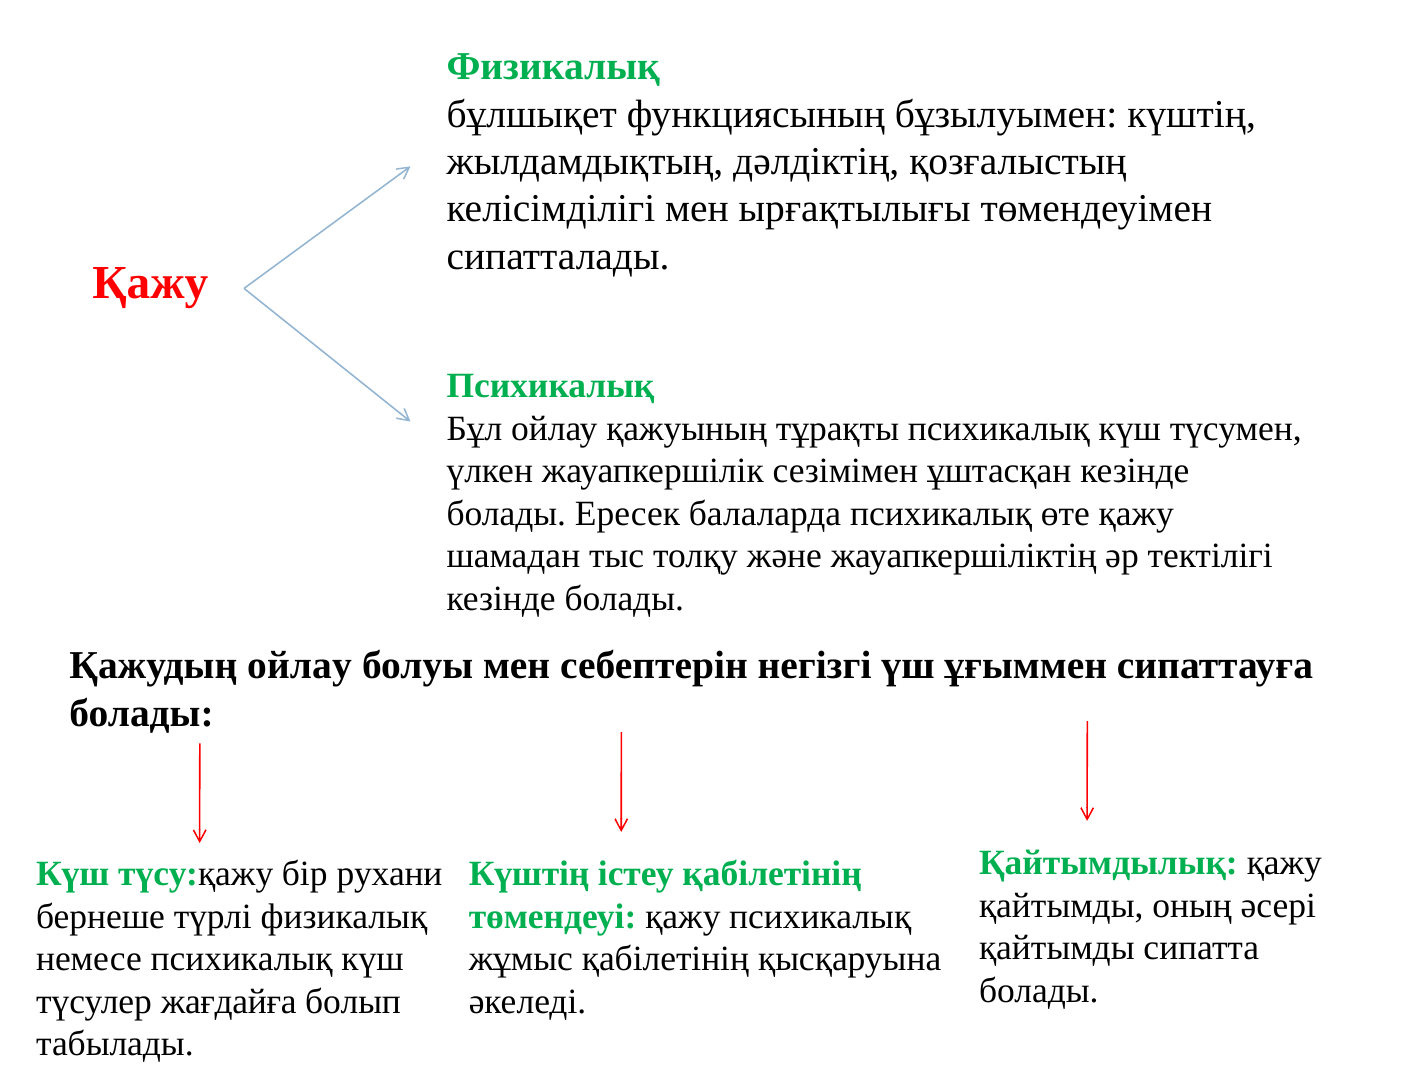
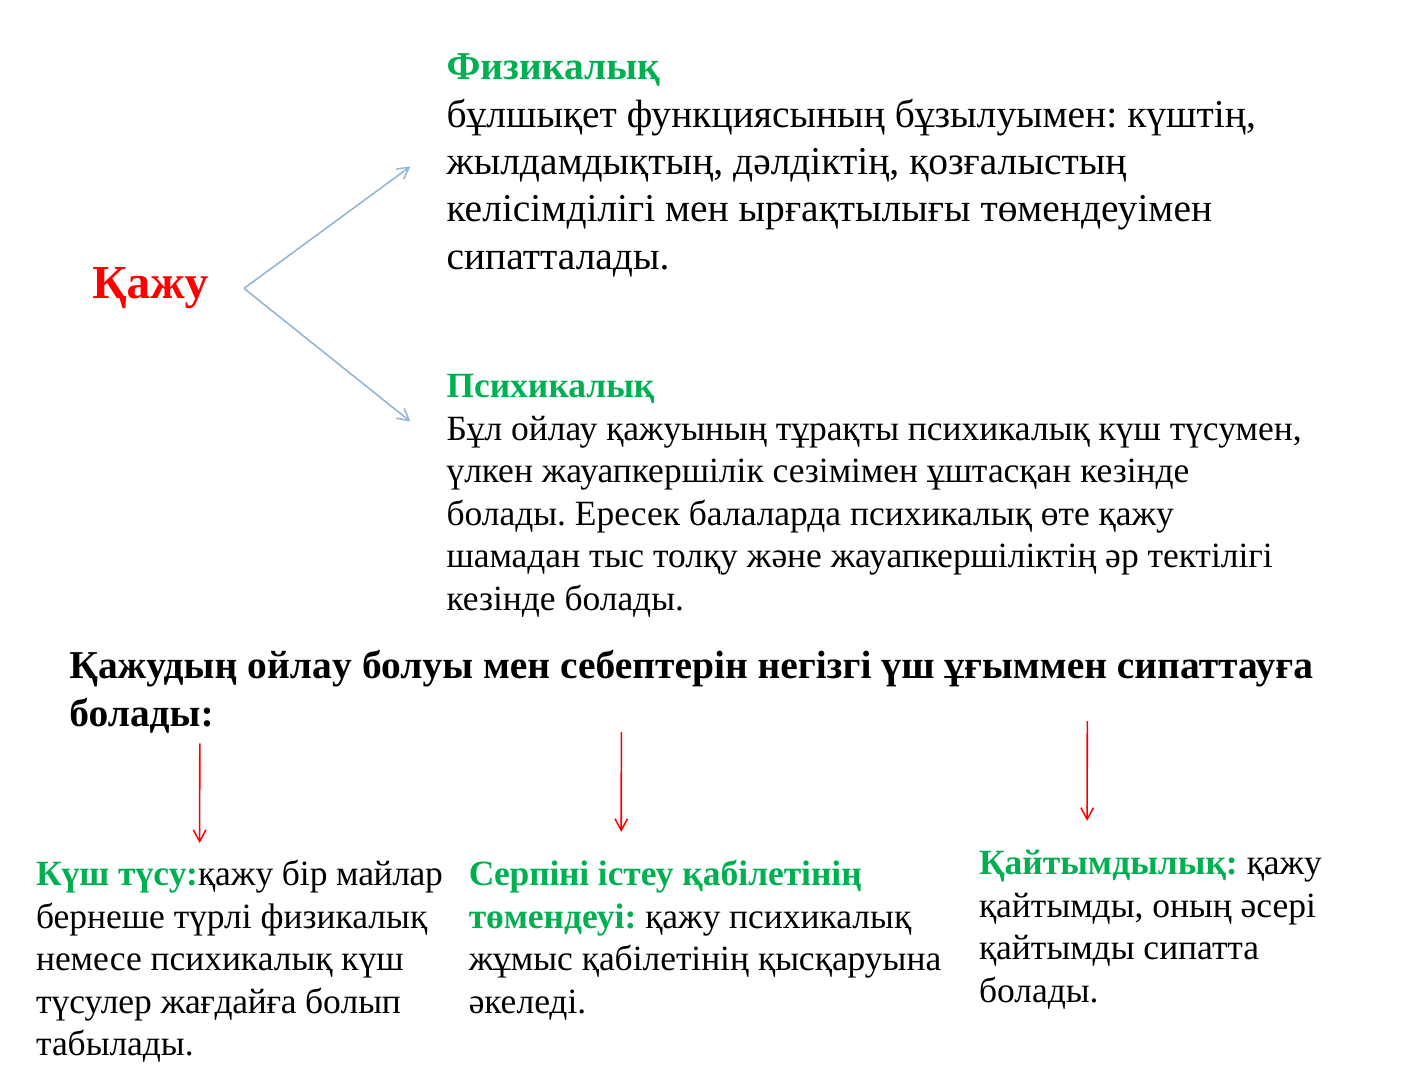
рухани: рухани -> майлар
Күштің at (529, 874): Күштің -> Серпіні
